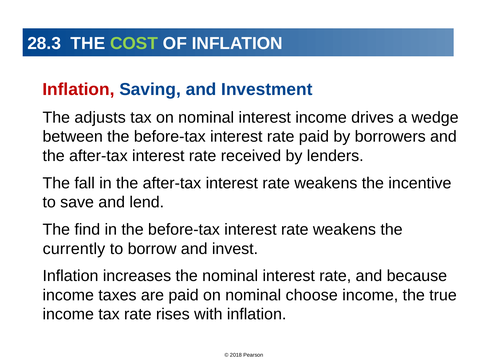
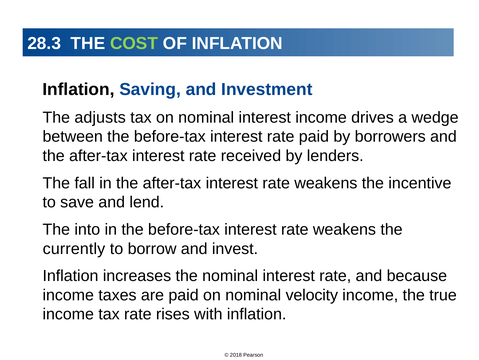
Inflation at (79, 89) colour: red -> black
find: find -> into
choose: choose -> velocity
